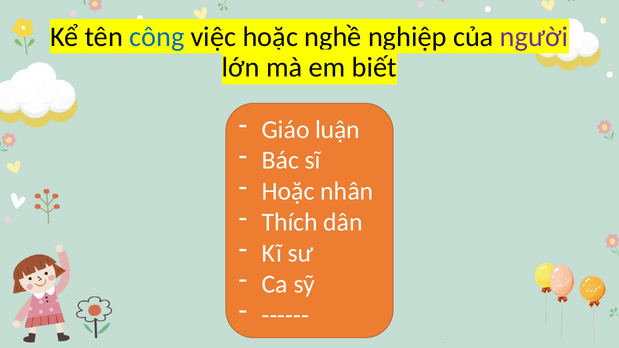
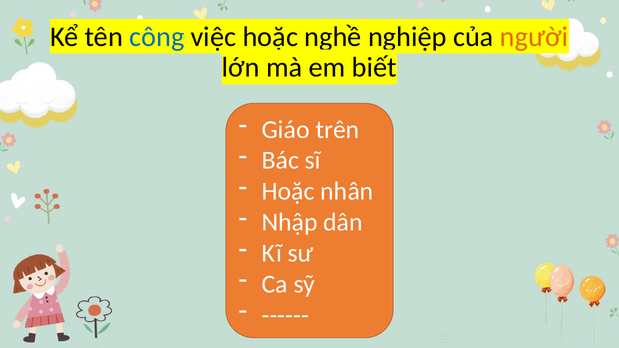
người colour: purple -> orange
luận: luận -> trên
Thích: Thích -> Nhập
